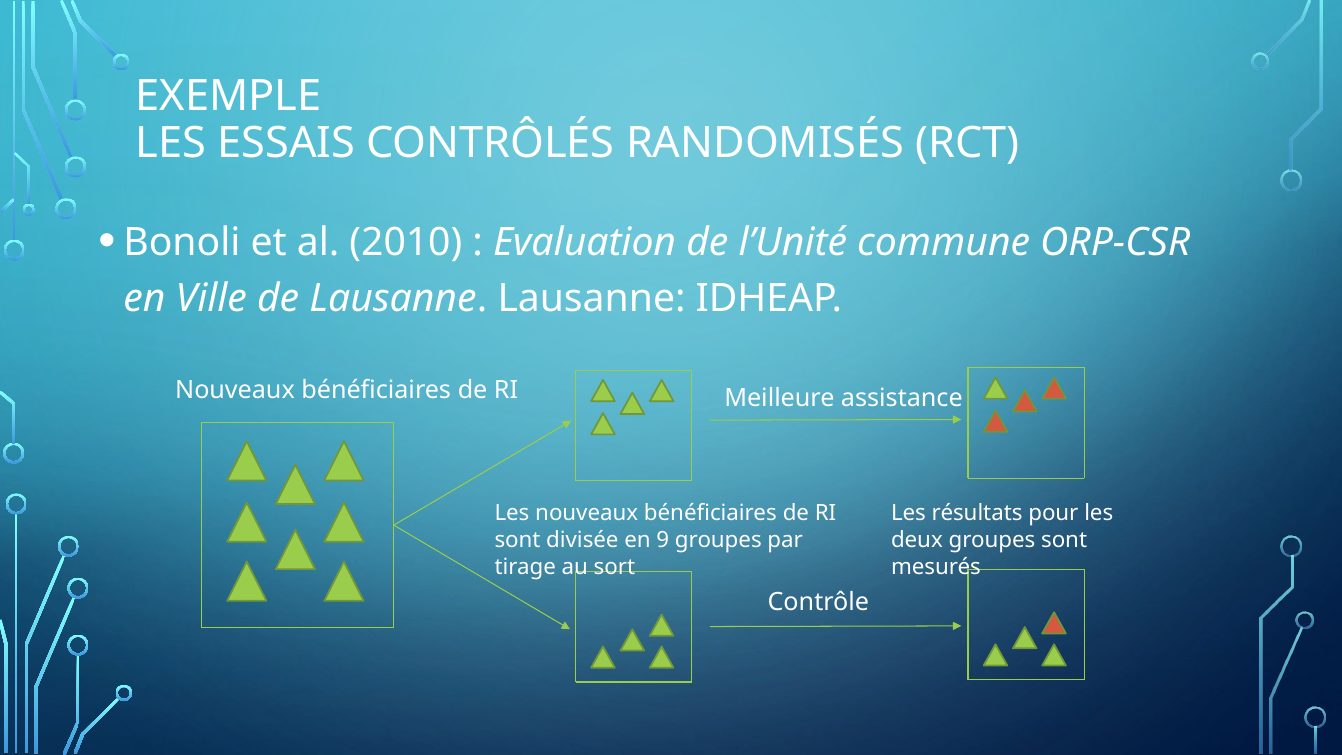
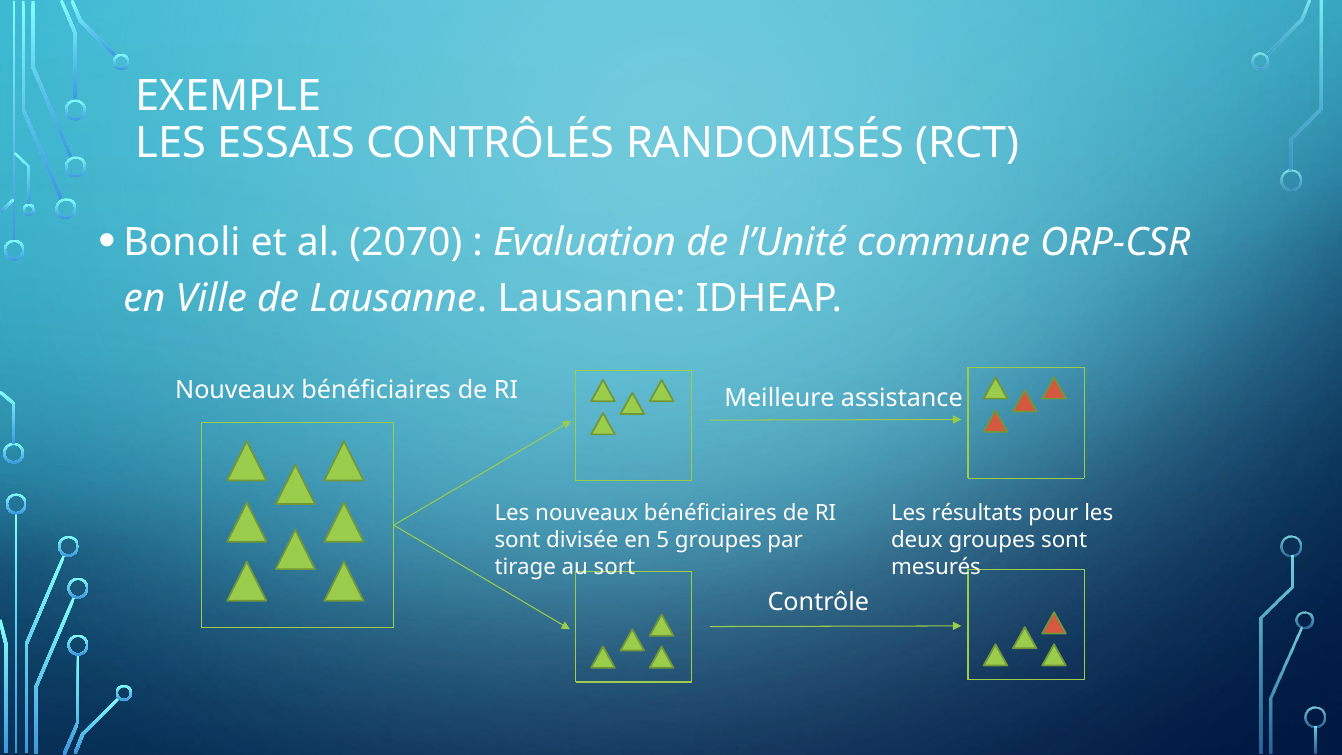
2010: 2010 -> 2070
9: 9 -> 5
